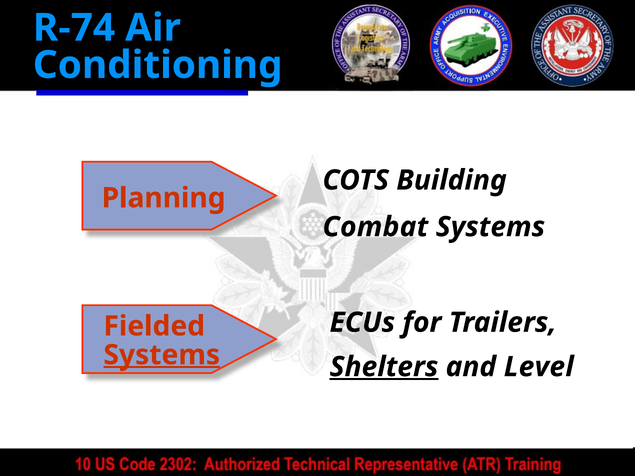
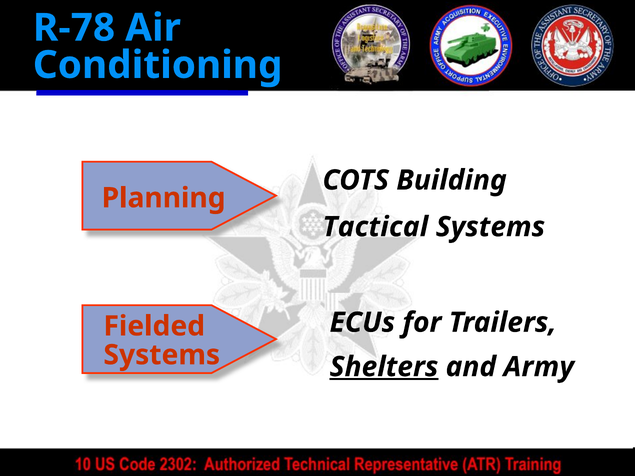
R-74: R-74 -> R-78
Combat: Combat -> Tactical
Systems at (162, 355) underline: present -> none
Level: Level -> Army
